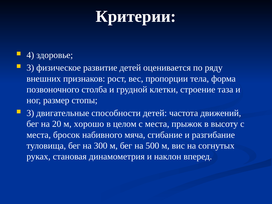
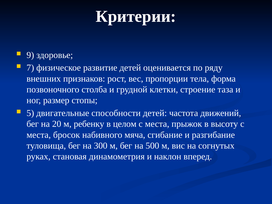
4: 4 -> 9
3 at (30, 68): 3 -> 7
3 at (30, 113): 3 -> 5
хорошо: хорошо -> ребенку
